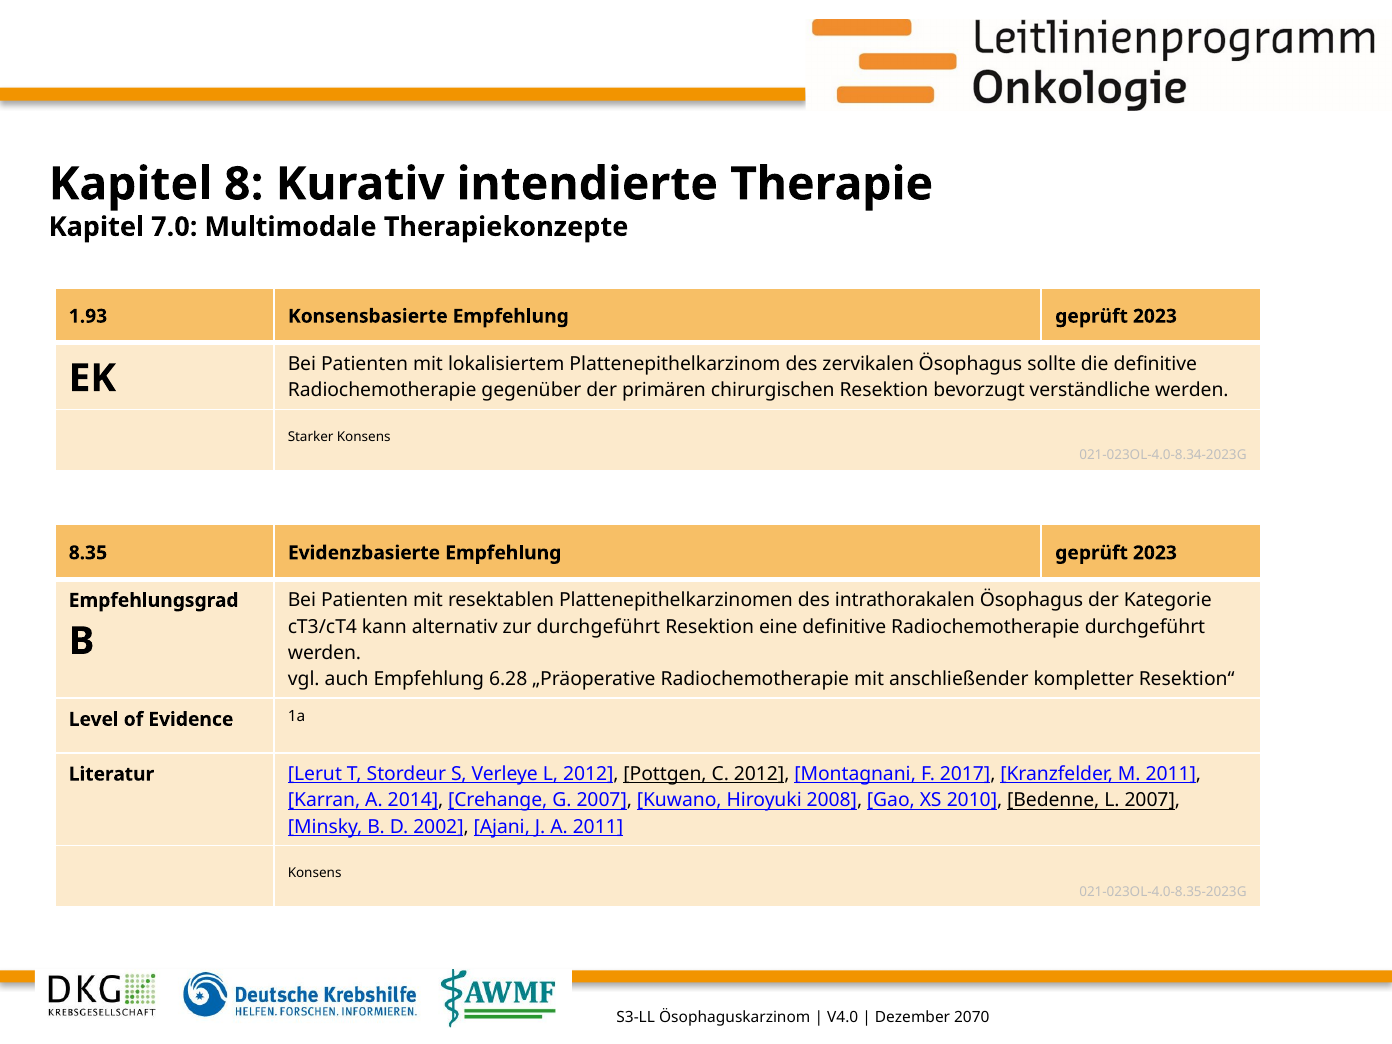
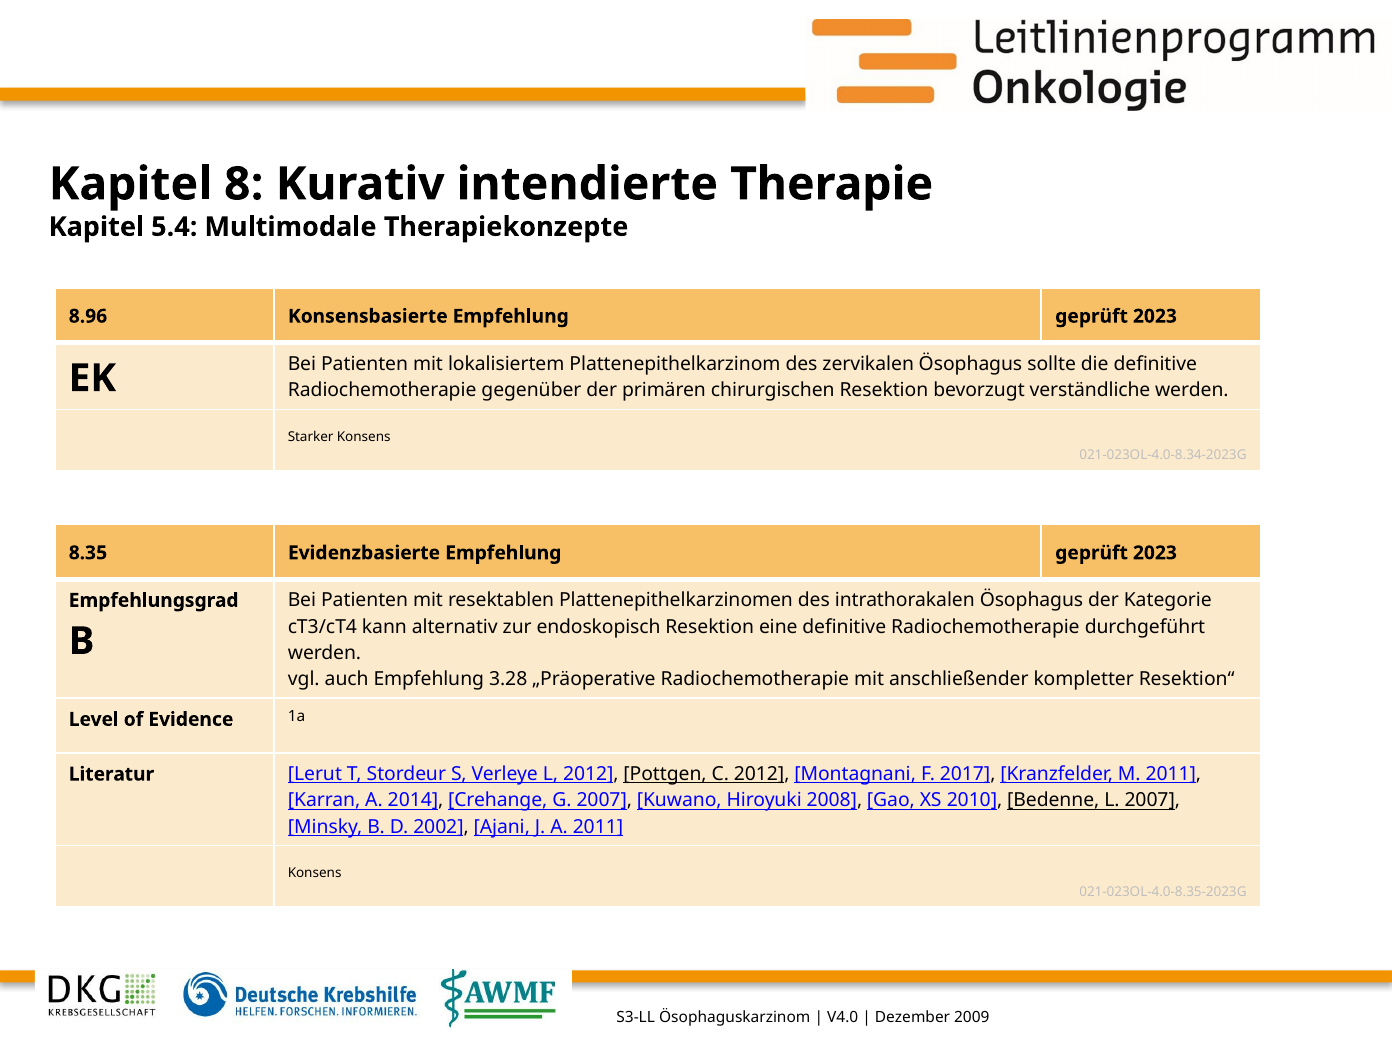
7.0: 7.0 -> 5.4
1.93: 1.93 -> 8.96
zur durchgeführt: durchgeführt -> endoskopisch
6.28: 6.28 -> 3.28
2070: 2070 -> 2009
